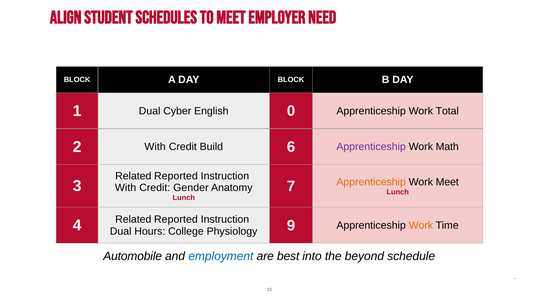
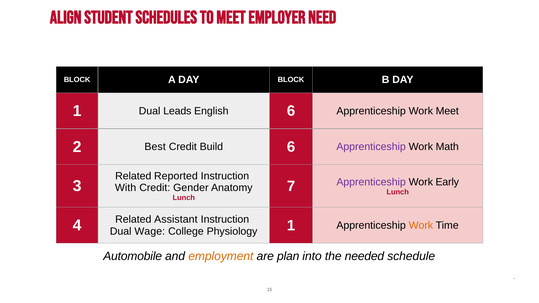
Cyber: Cyber -> Leads
English 0: 0 -> 6
Work Total: Total -> Meet
2 With: With -> Best
Apprenticeship at (371, 182) colour: orange -> purple
Work Meet: Meet -> Early
4 Related Reported: Reported -> Assistant
Hours: Hours -> Wage
Physiology 9: 9 -> 1
employment colour: blue -> orange
best: best -> plan
beyond: beyond -> needed
